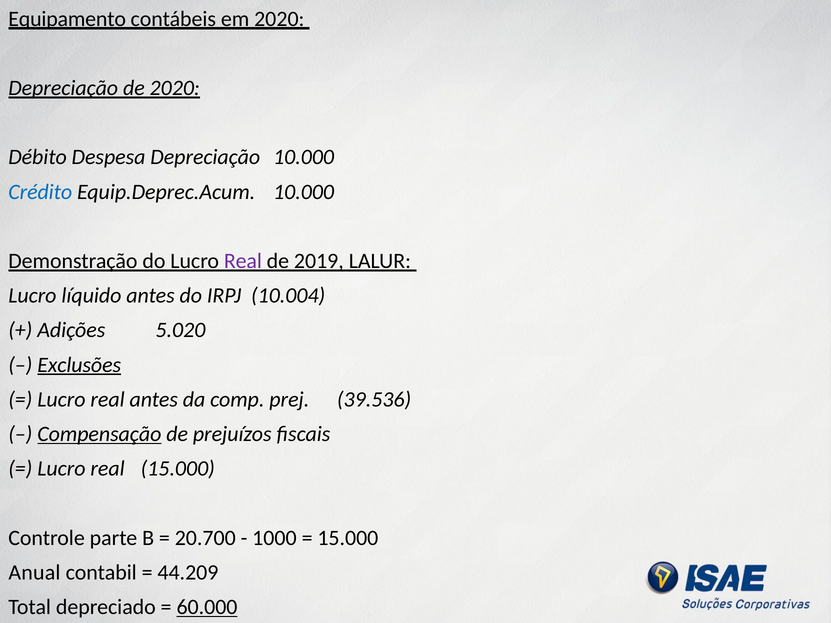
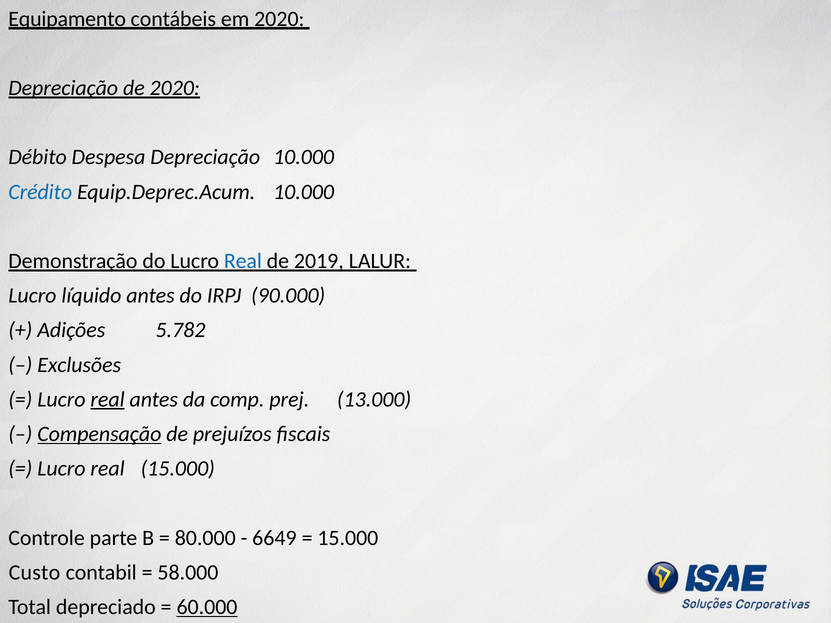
Real at (243, 261) colour: purple -> blue
10.004: 10.004 -> 90.000
5.020: 5.020 -> 5.782
Exclusões underline: present -> none
real at (108, 400) underline: none -> present
39.536: 39.536 -> 13.000
20.700: 20.700 -> 80.000
1000: 1000 -> 6649
Anual: Anual -> Custo
44.209: 44.209 -> 58.000
